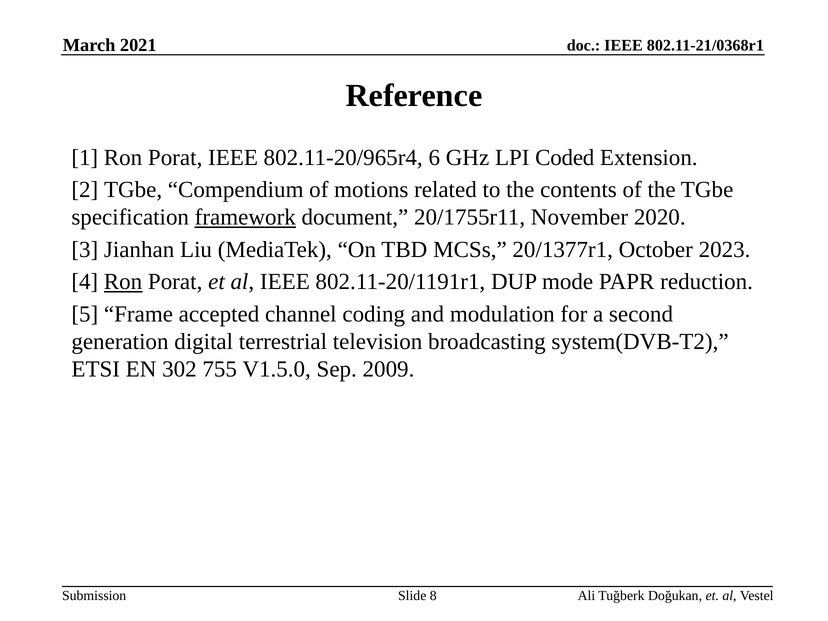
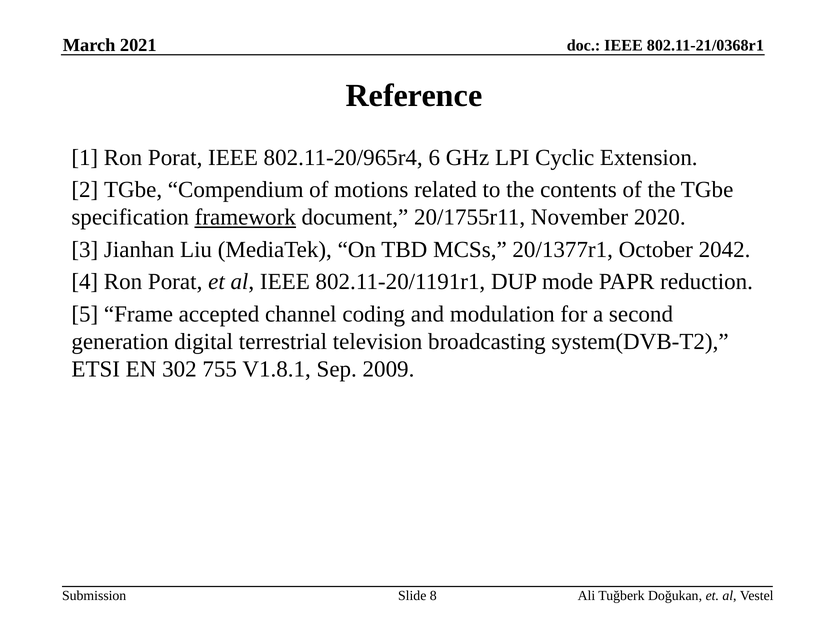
Coded: Coded -> Cyclic
2023: 2023 -> 2042
Ron at (123, 282) underline: present -> none
V1.5.0: V1.5.0 -> V1.8.1
